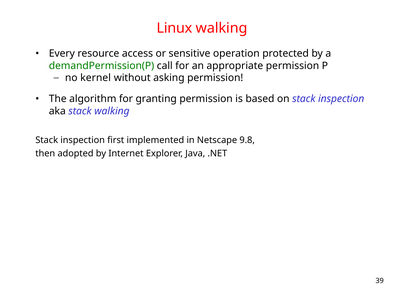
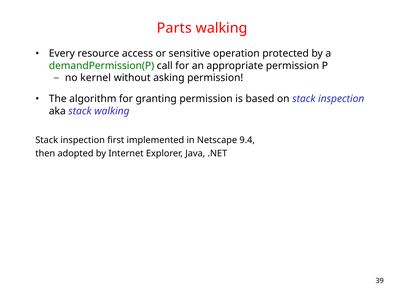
Linux: Linux -> Parts
9.8: 9.8 -> 9.4
